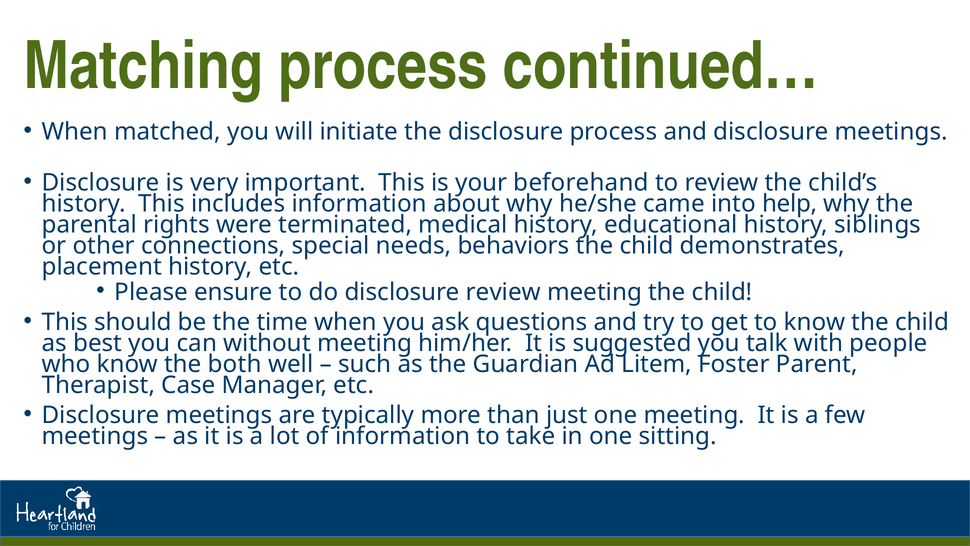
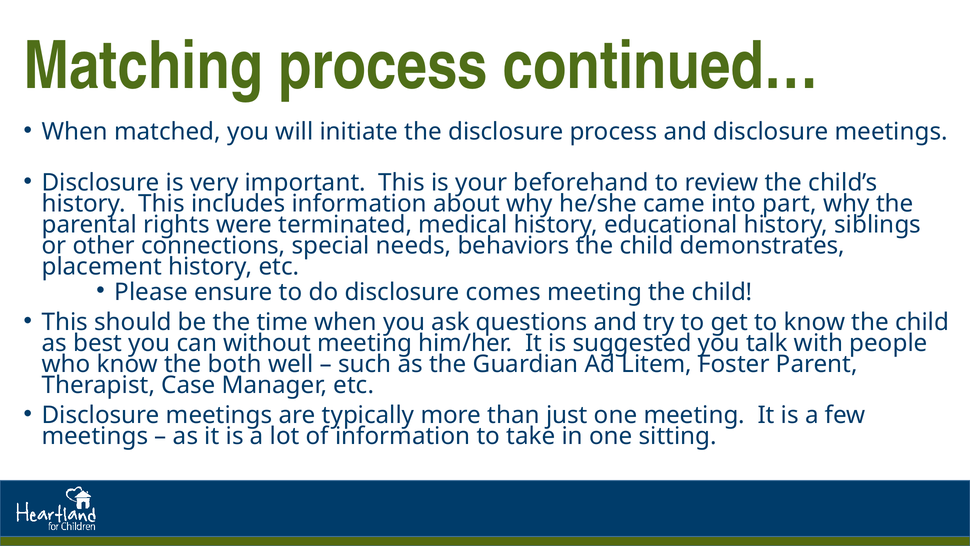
help: help -> part
disclosure review: review -> comes
